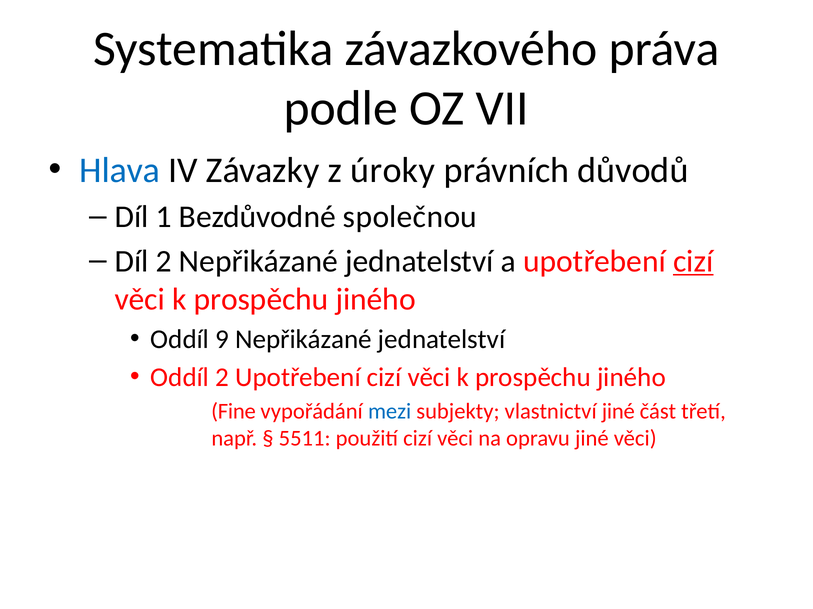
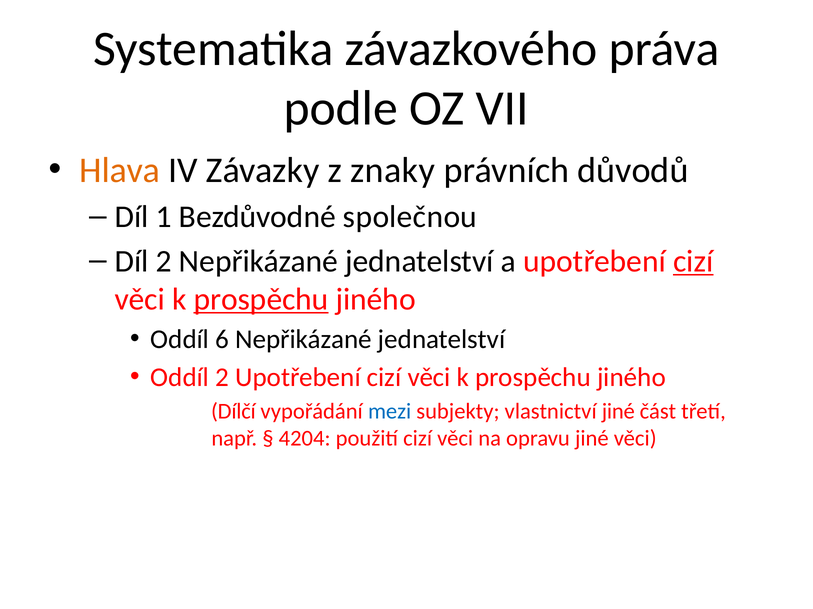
Hlava colour: blue -> orange
úroky: úroky -> znaky
prospěchu at (261, 299) underline: none -> present
9: 9 -> 6
Fine: Fine -> Dílčí
5511: 5511 -> 4204
